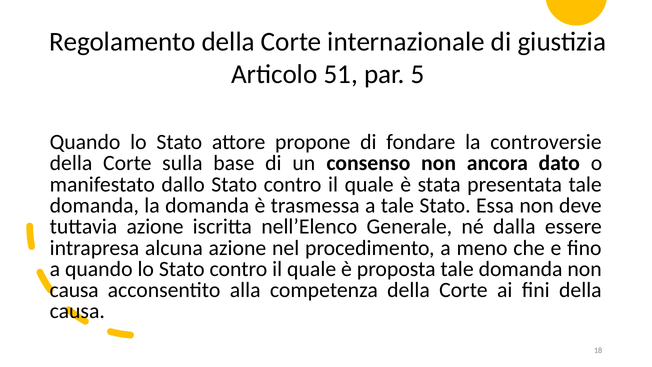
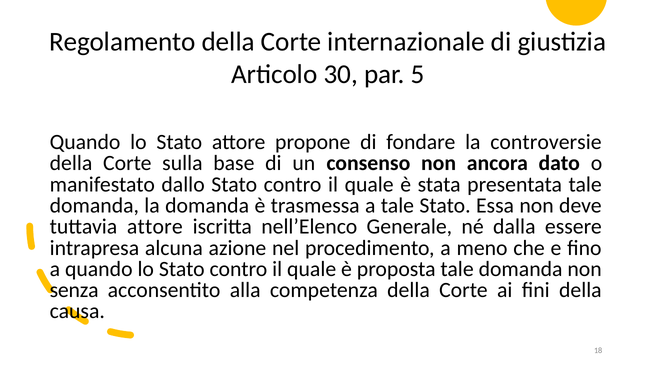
51: 51 -> 30
tuttavia azione: azione -> attore
causa at (74, 290): causa -> senza
